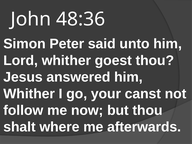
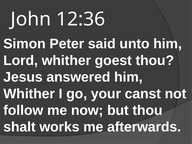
48:36: 48:36 -> 12:36
where: where -> works
